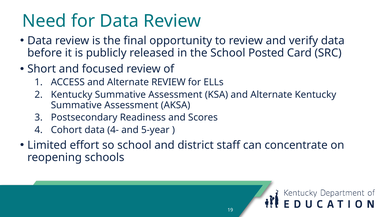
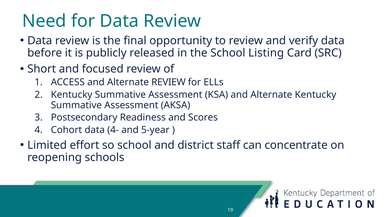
Posted: Posted -> Listing
